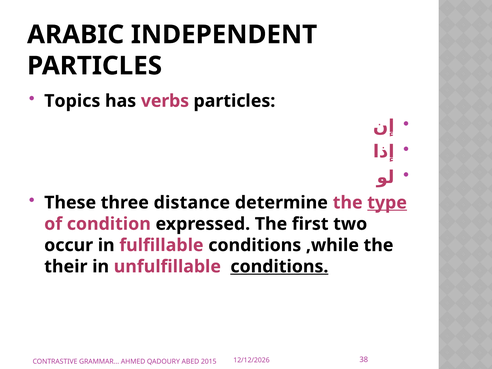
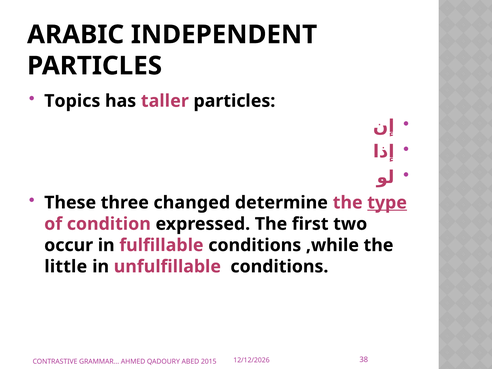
verbs: verbs -> taller
distance: distance -> changed
their: their -> little
conditions at (279, 267) underline: present -> none
